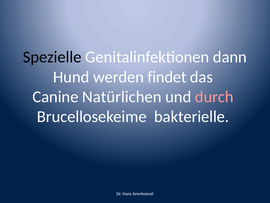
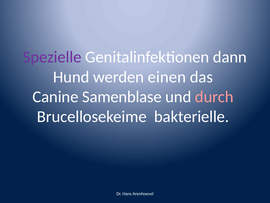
Spezielle colour: black -> purple
findet: findet -> einen
Natürlichen: Natürlichen -> Samenblase
